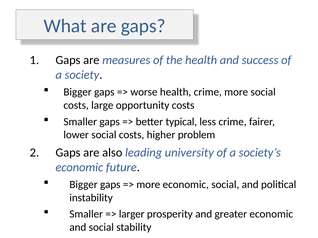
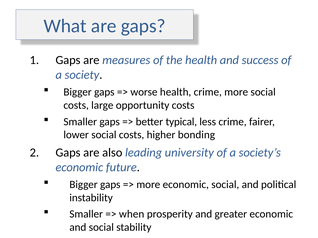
problem: problem -> bonding
larger: larger -> when
